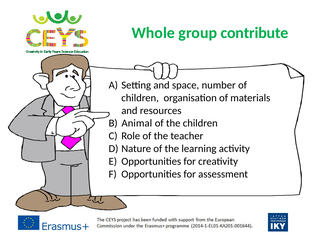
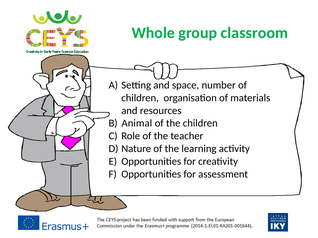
contribute: contribute -> classroom
